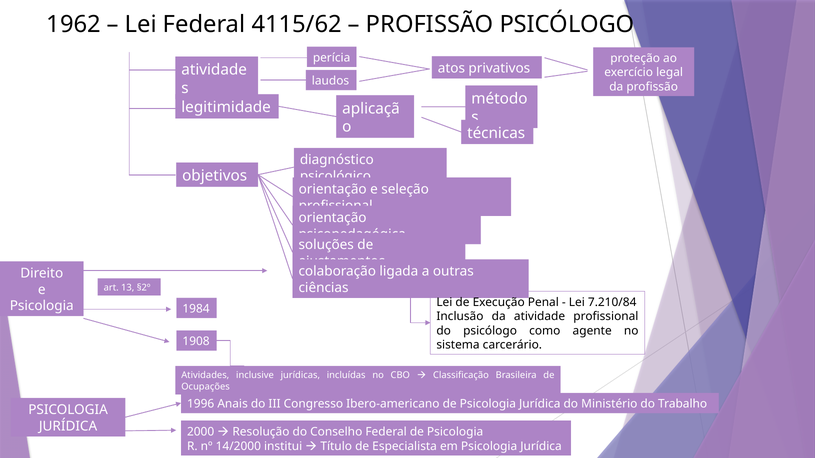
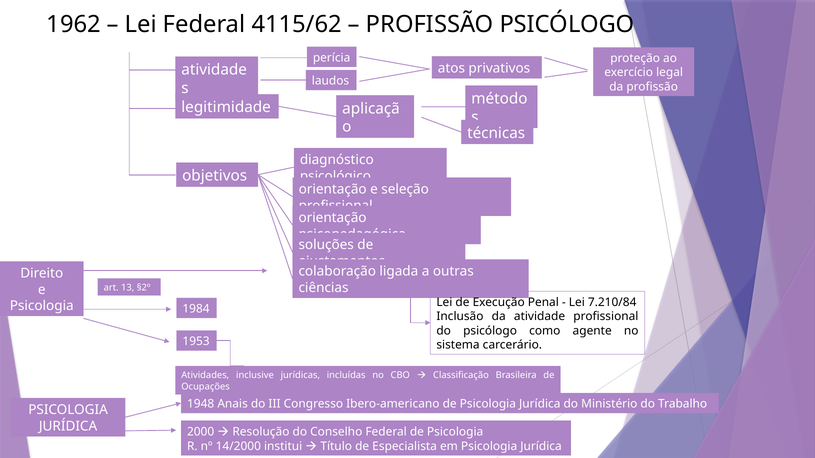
1908: 1908 -> 1953
1996: 1996 -> 1948
